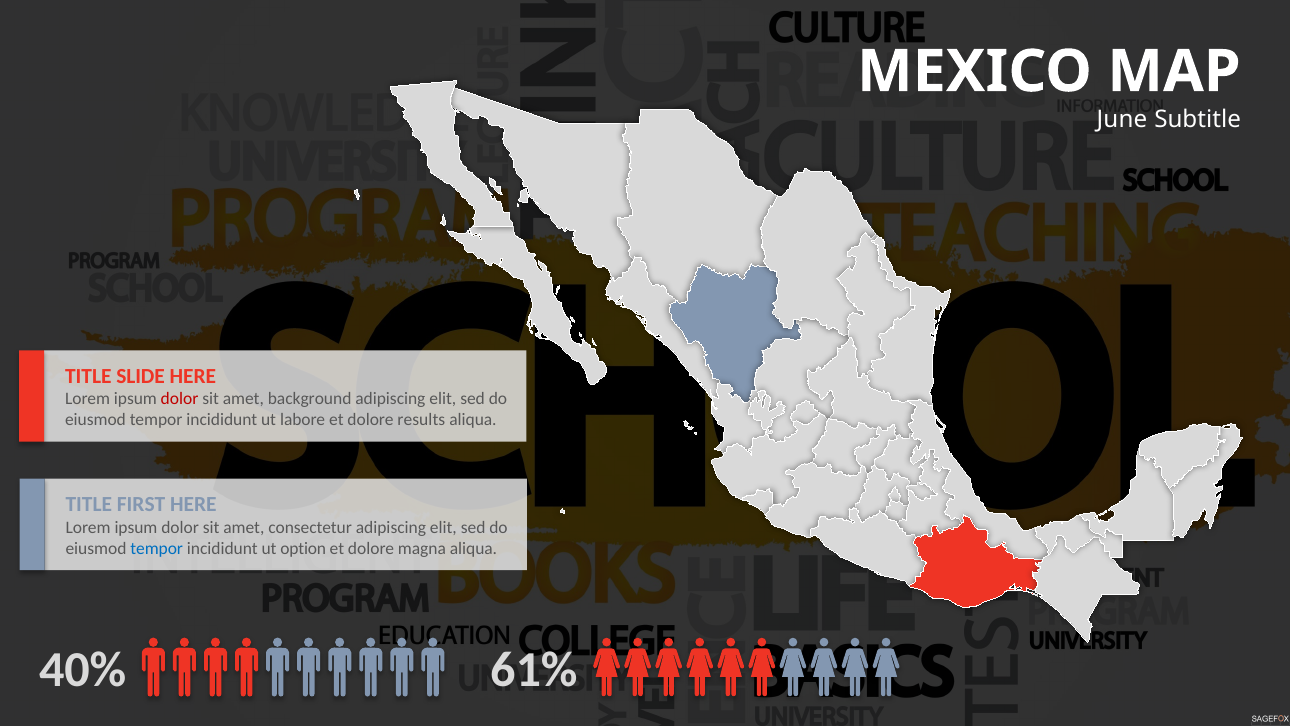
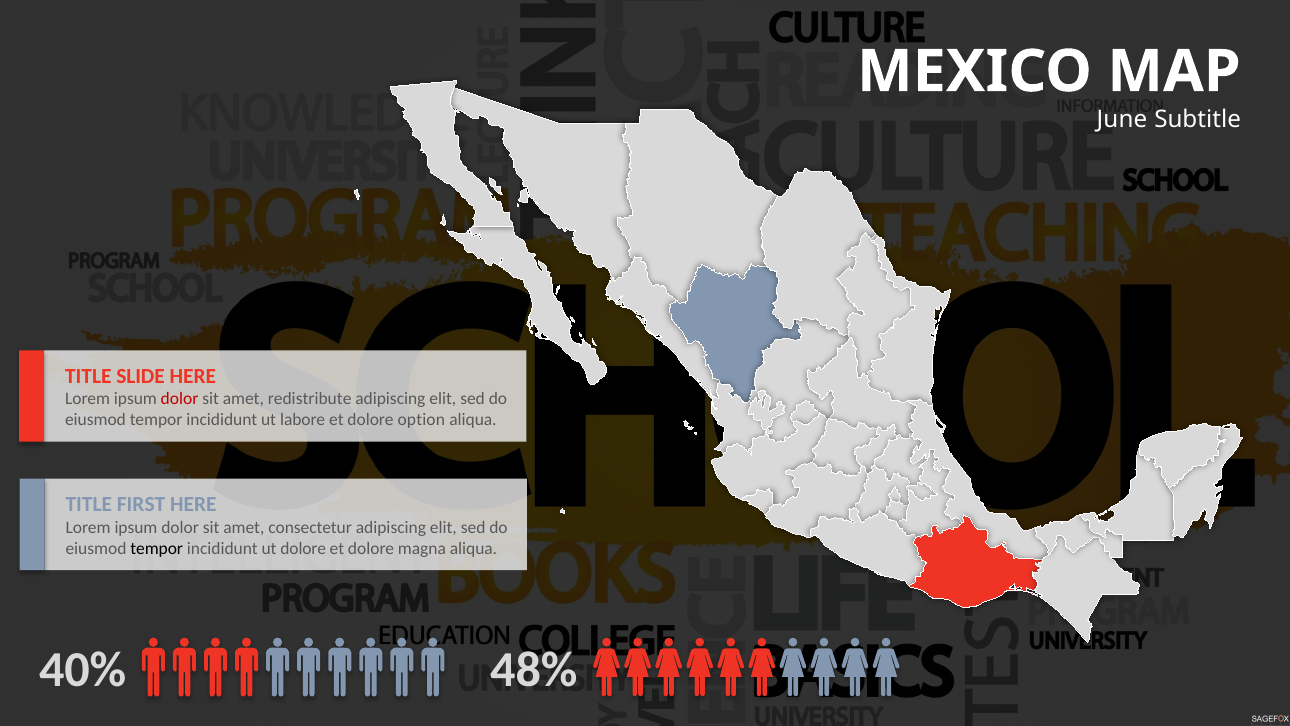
background: background -> redistribute
results: results -> option
tempor at (157, 548) colour: blue -> black
ut option: option -> dolore
61%: 61% -> 48%
